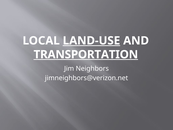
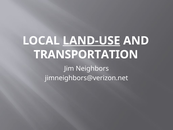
TRANSPORTATION underline: present -> none
